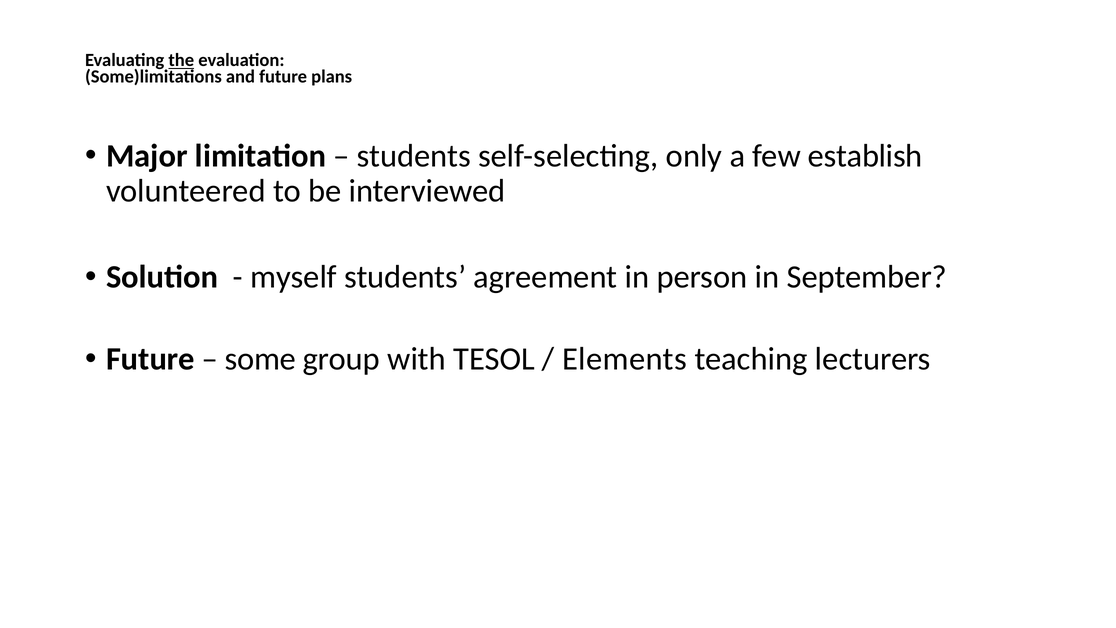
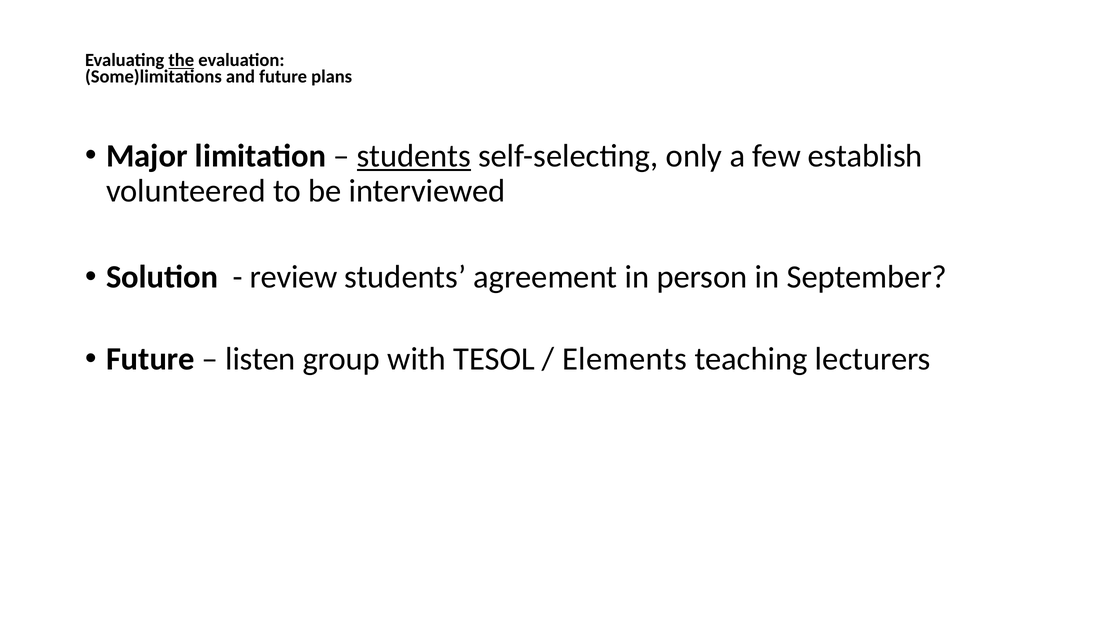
students at (414, 156) underline: none -> present
myself: myself -> review
some: some -> listen
